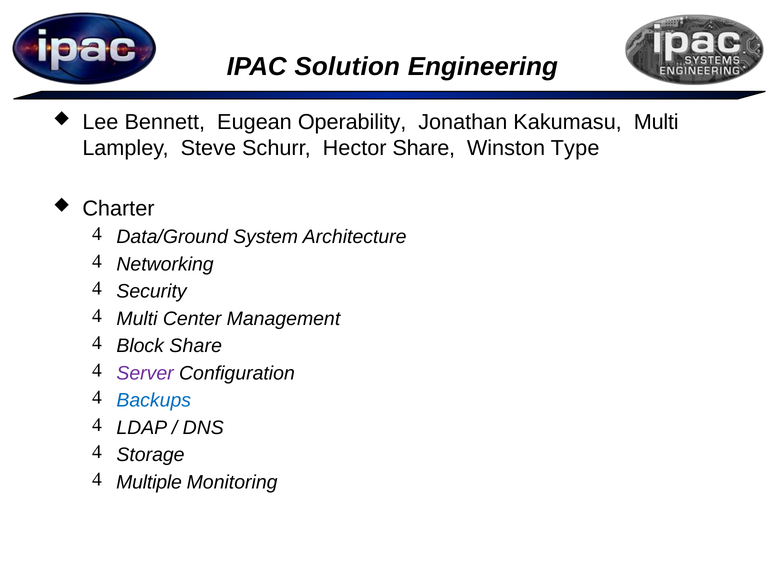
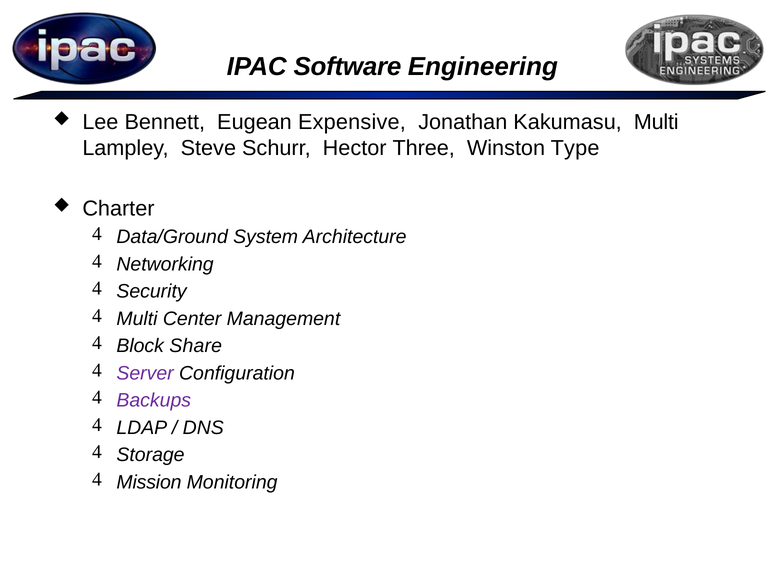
Solution: Solution -> Software
Operability: Operability -> Expensive
Hector Share: Share -> Three
Backups colour: blue -> purple
Multiple: Multiple -> Mission
